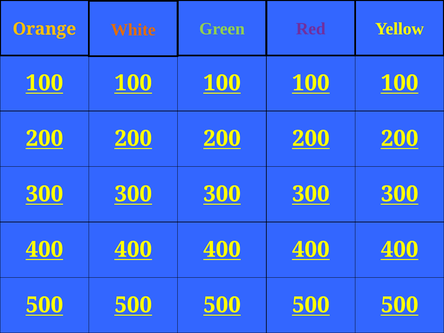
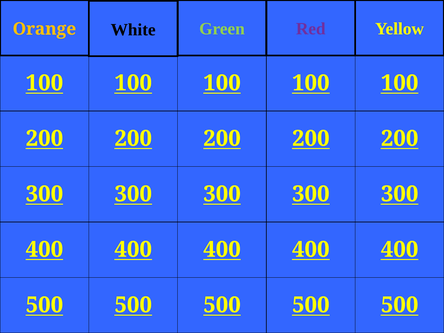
White colour: orange -> black
